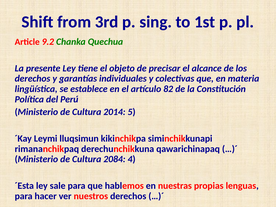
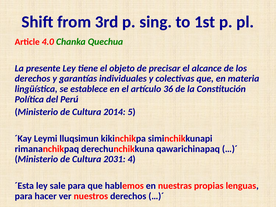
9.2: 9.2 -> 4.0
82: 82 -> 36
2084: 2084 -> 2031
